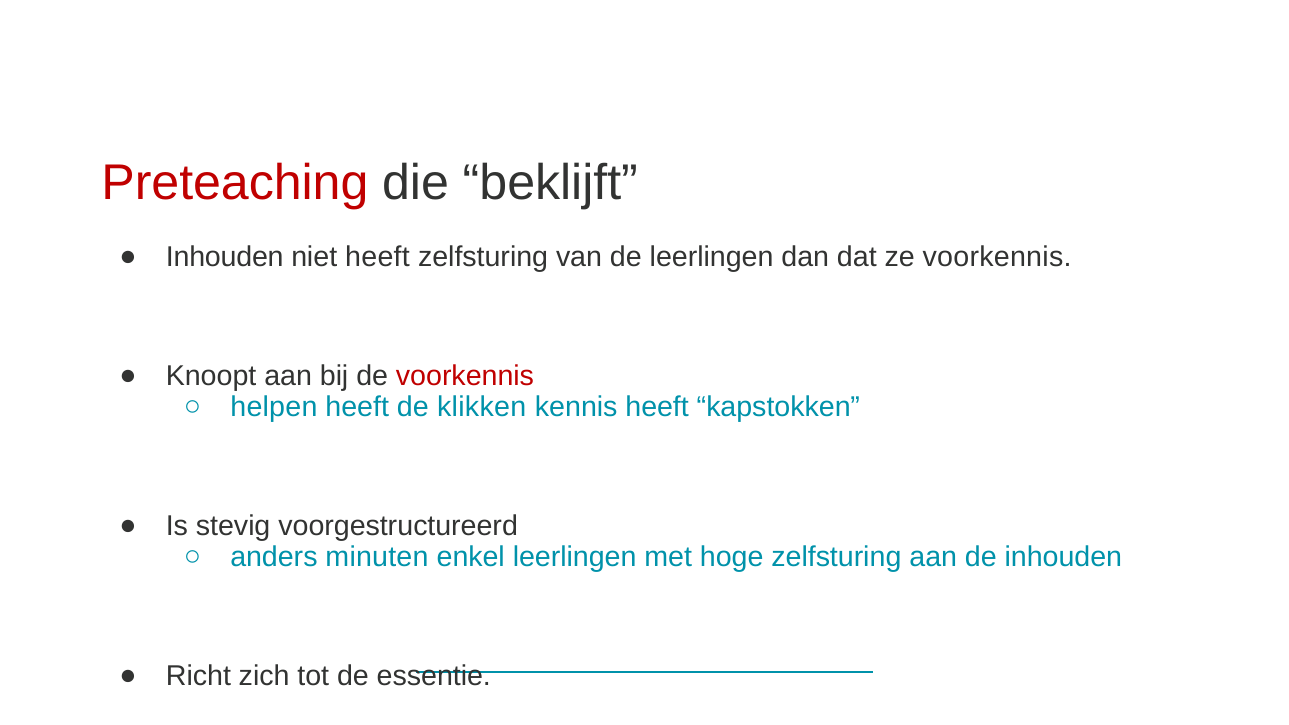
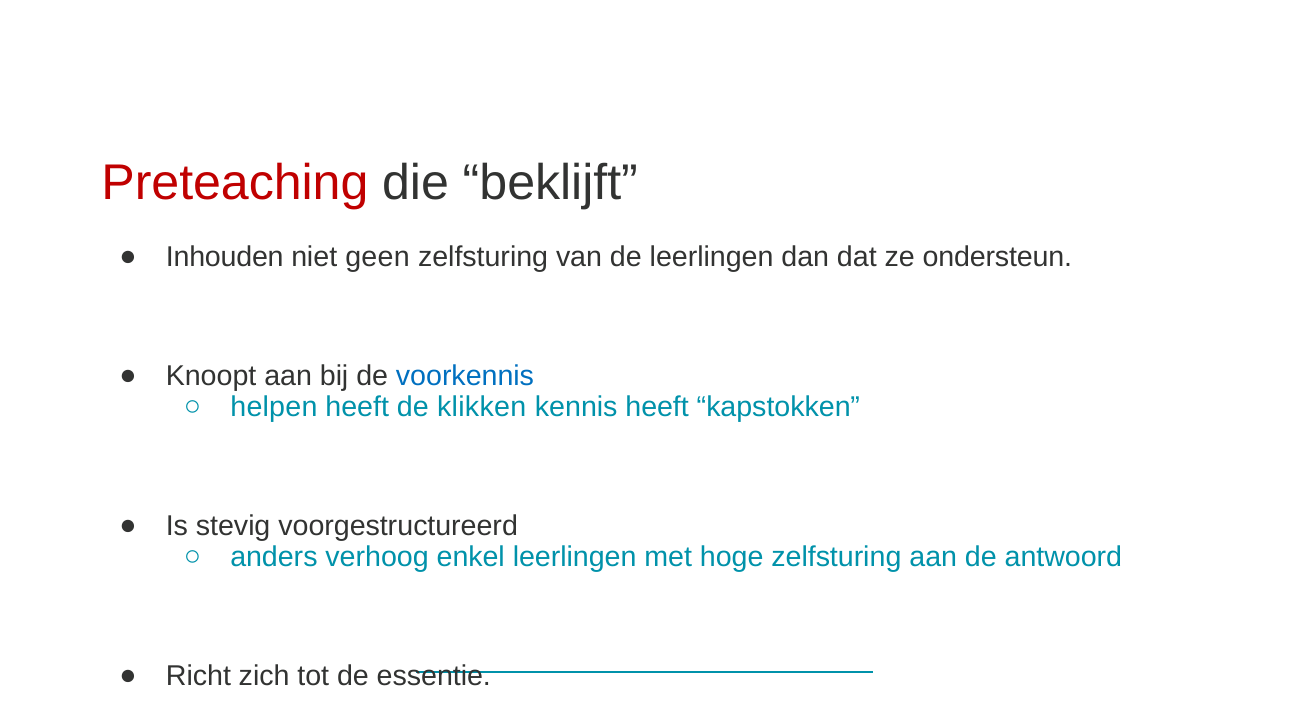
niet heeft: heeft -> geen
ze voorkennis: voorkennis -> ondersteun
voorkennis at (465, 376) colour: red -> blue
minuten: minuten -> verhoog
de inhouden: inhouden -> antwoord
